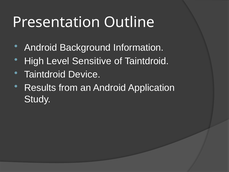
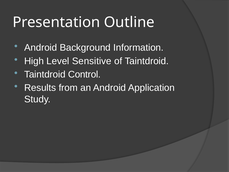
Device: Device -> Control
